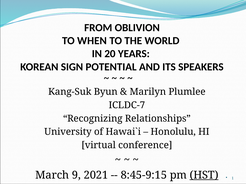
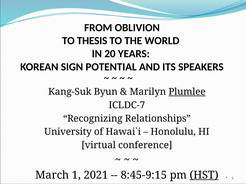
WHEN: WHEN -> THESIS
Plumlee underline: none -> present
March 9: 9 -> 1
